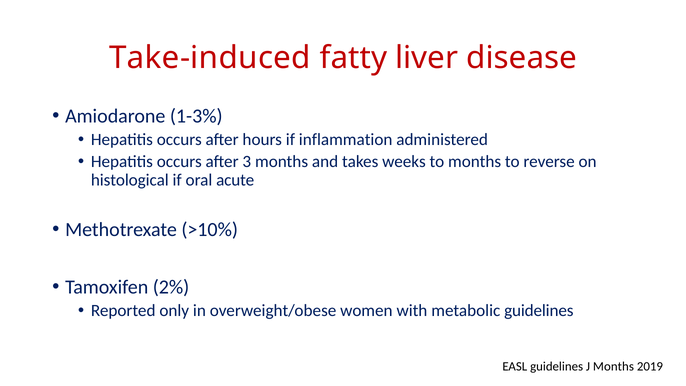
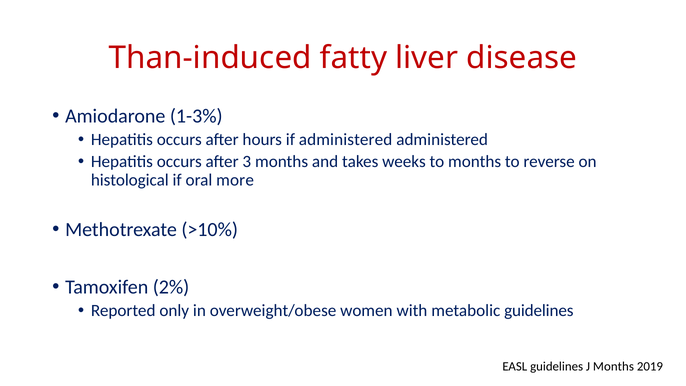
Take-induced: Take-induced -> Than-induced
if inflammation: inflammation -> administered
acute: acute -> more
